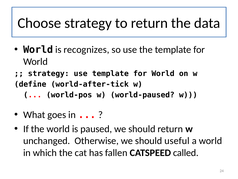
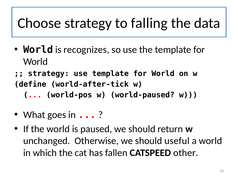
to return: return -> falling
called: called -> other
